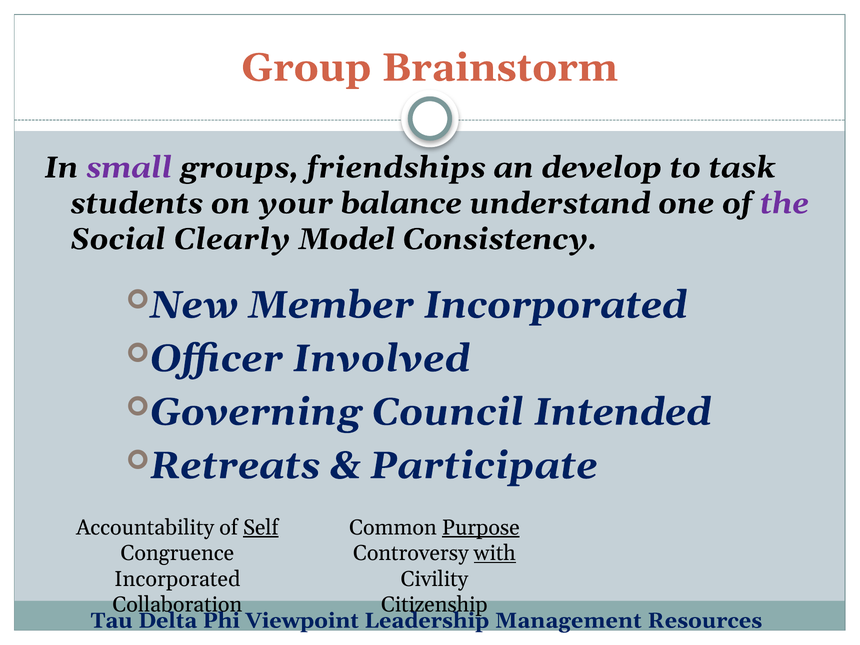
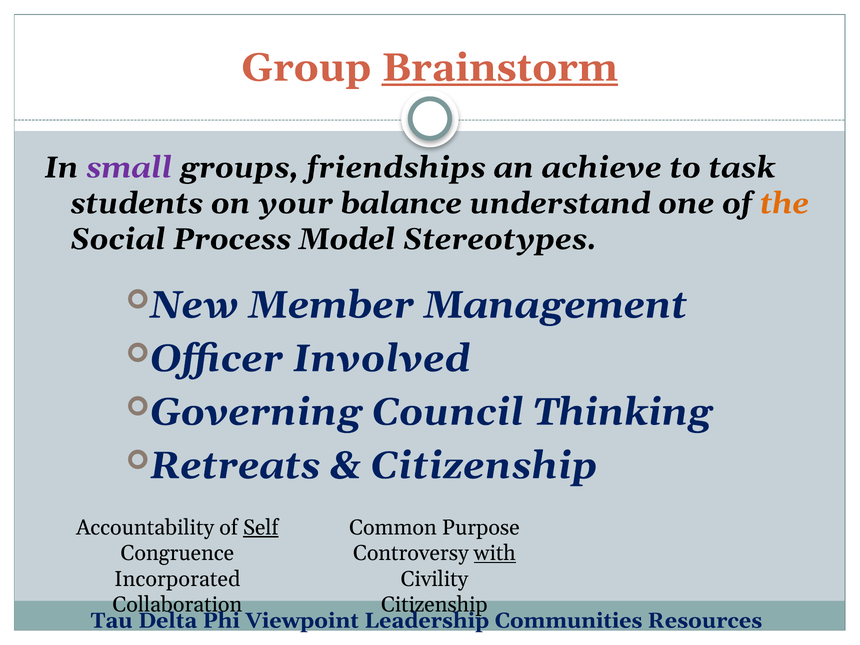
Brainstorm underline: none -> present
develop: develop -> achieve
the colour: purple -> orange
Clearly: Clearly -> Process
Consistency: Consistency -> Stereotypes
Member Incorporated: Incorporated -> Management
Intended: Intended -> Thinking
Participate at (484, 466): Participate -> Citizenship
Purpose underline: present -> none
Management: Management -> Communities
